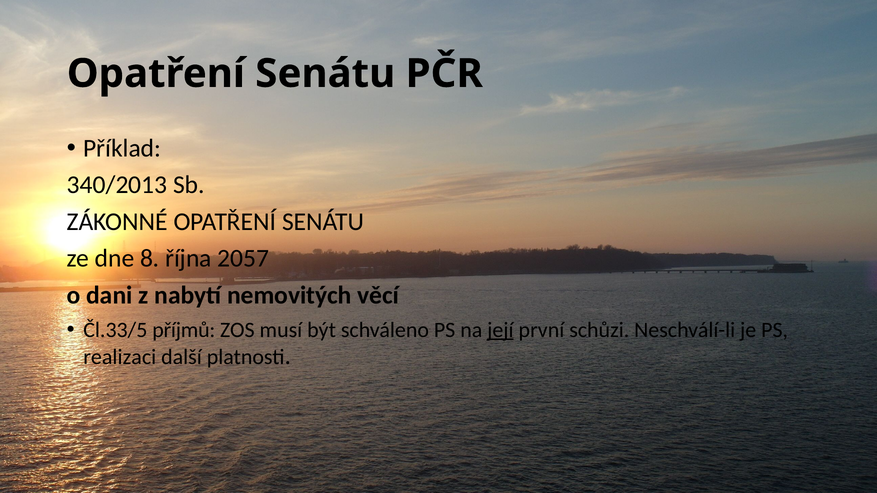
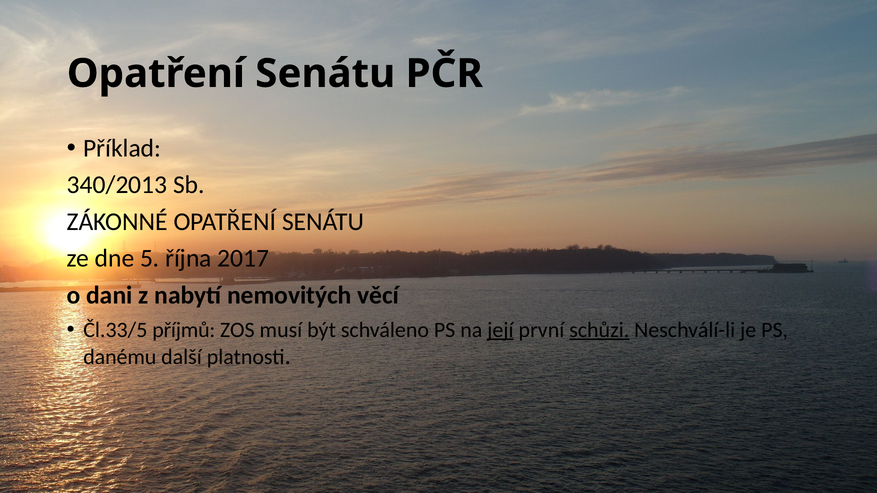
8: 8 -> 5
2057: 2057 -> 2017
schůzi underline: none -> present
realizaci: realizaci -> danému
